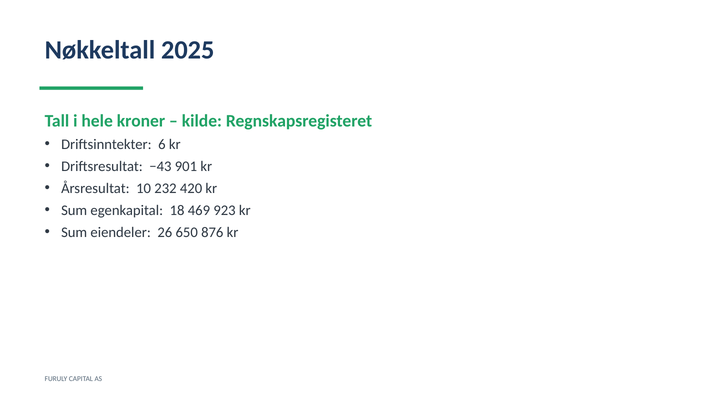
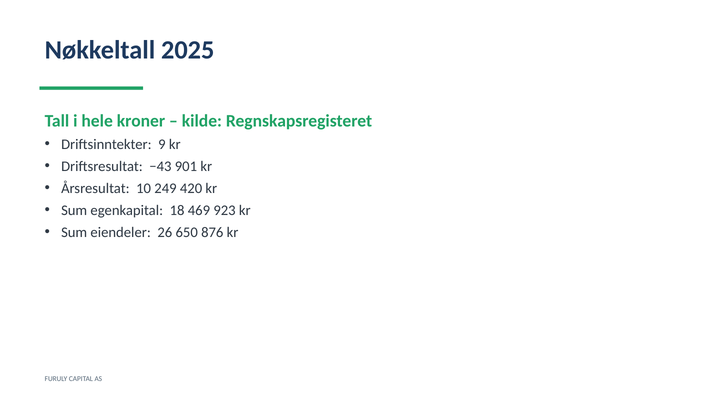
6: 6 -> 9
232: 232 -> 249
